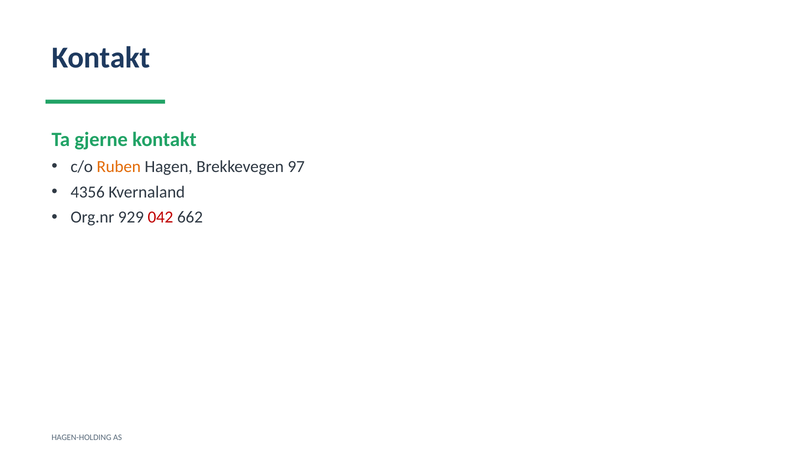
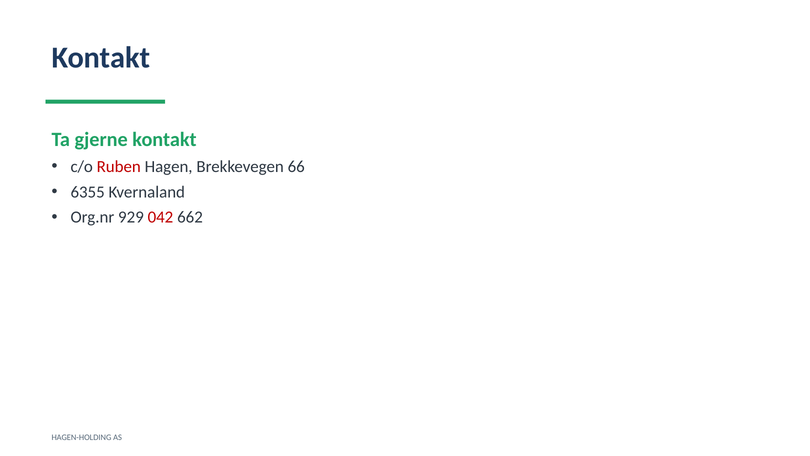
Ruben colour: orange -> red
97: 97 -> 66
4356: 4356 -> 6355
